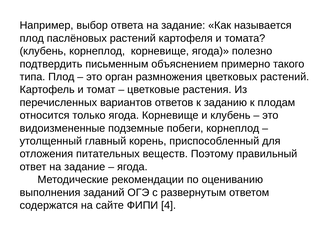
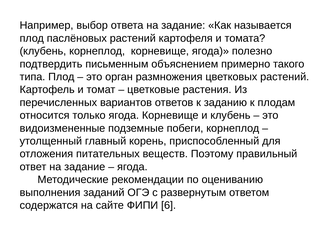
4: 4 -> 6
